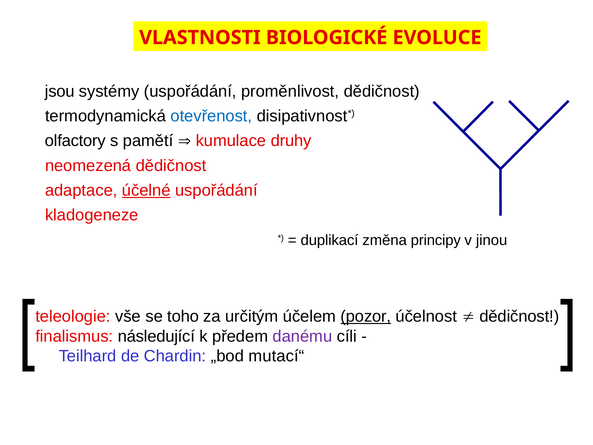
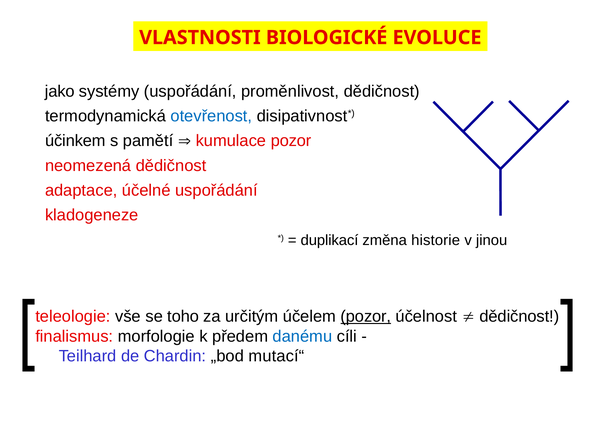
jsou: jsou -> jako
olfactory: olfactory -> účinkem
kumulace druhy: druhy -> pozor
účelné underline: present -> none
principy: principy -> historie
následující: následující -> morfologie
danému colour: purple -> blue
